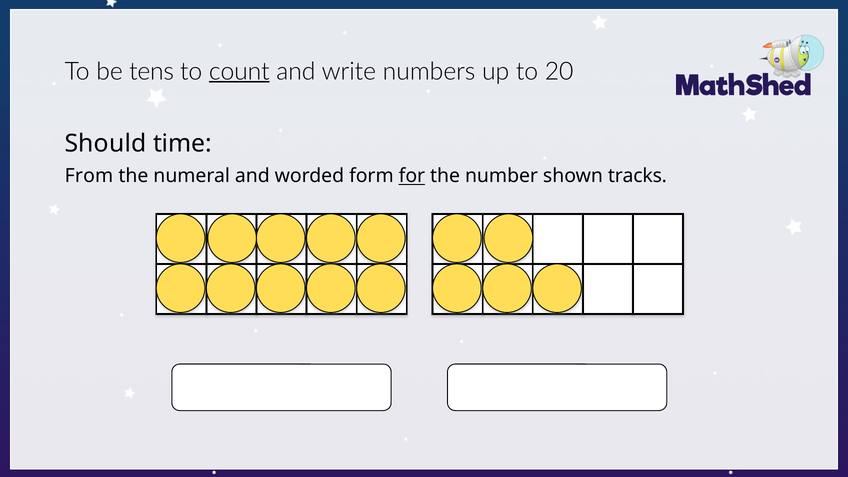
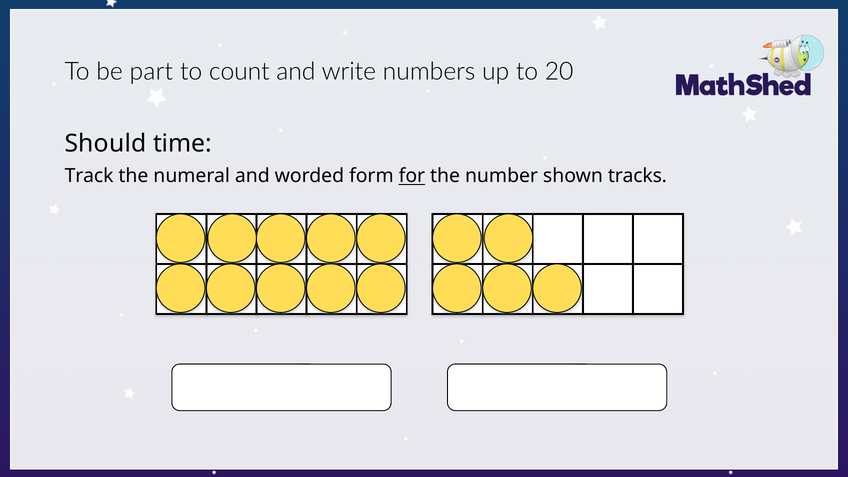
tens: tens -> part
count underline: present -> none
From: From -> Track
